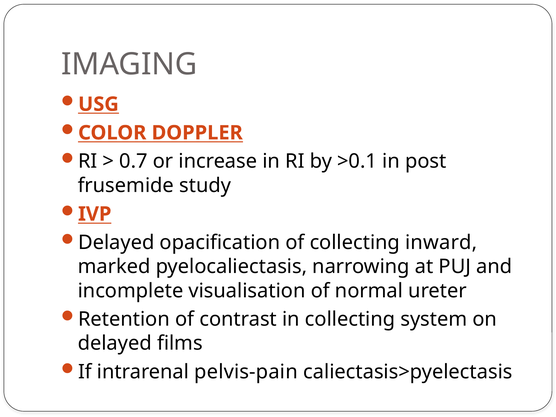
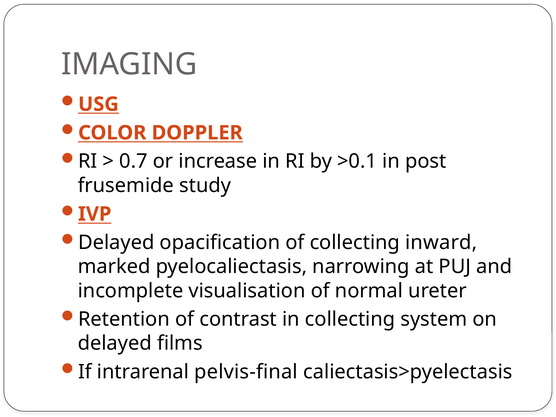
pelvis-pain: pelvis-pain -> pelvis-final
